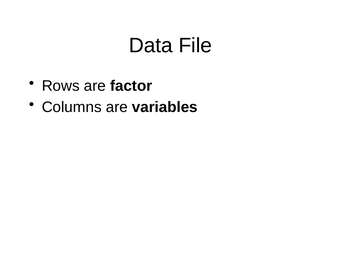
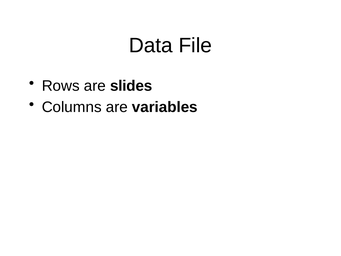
factor: factor -> slides
